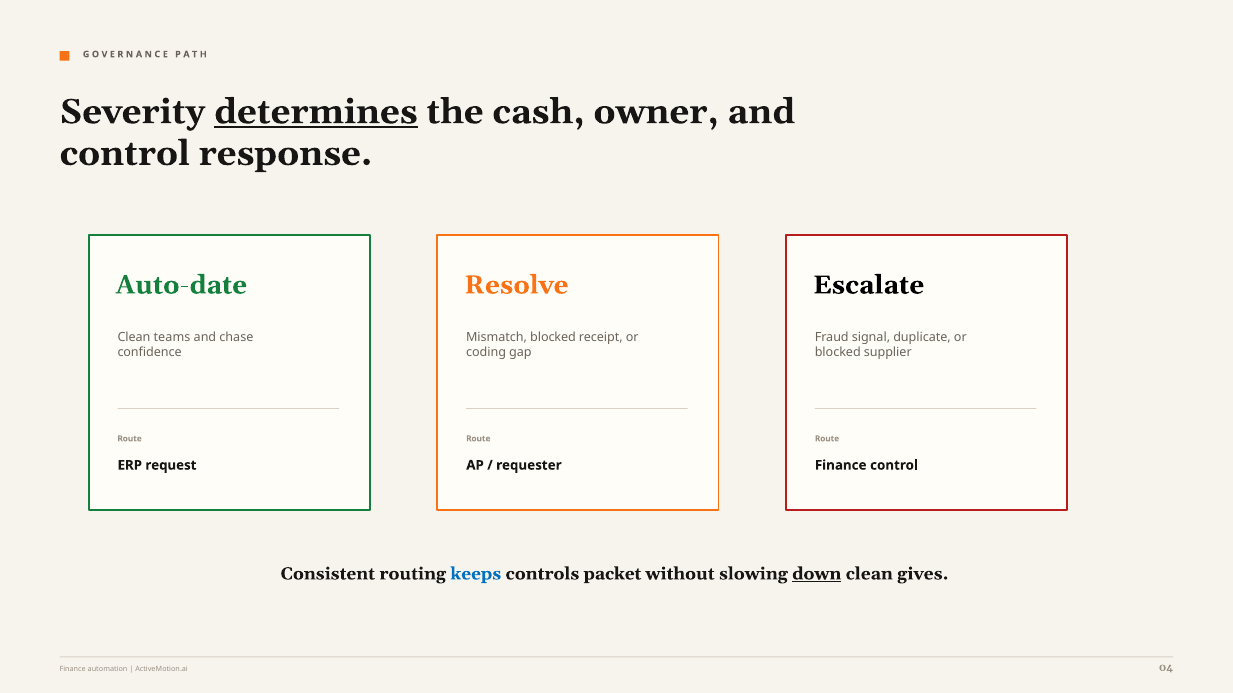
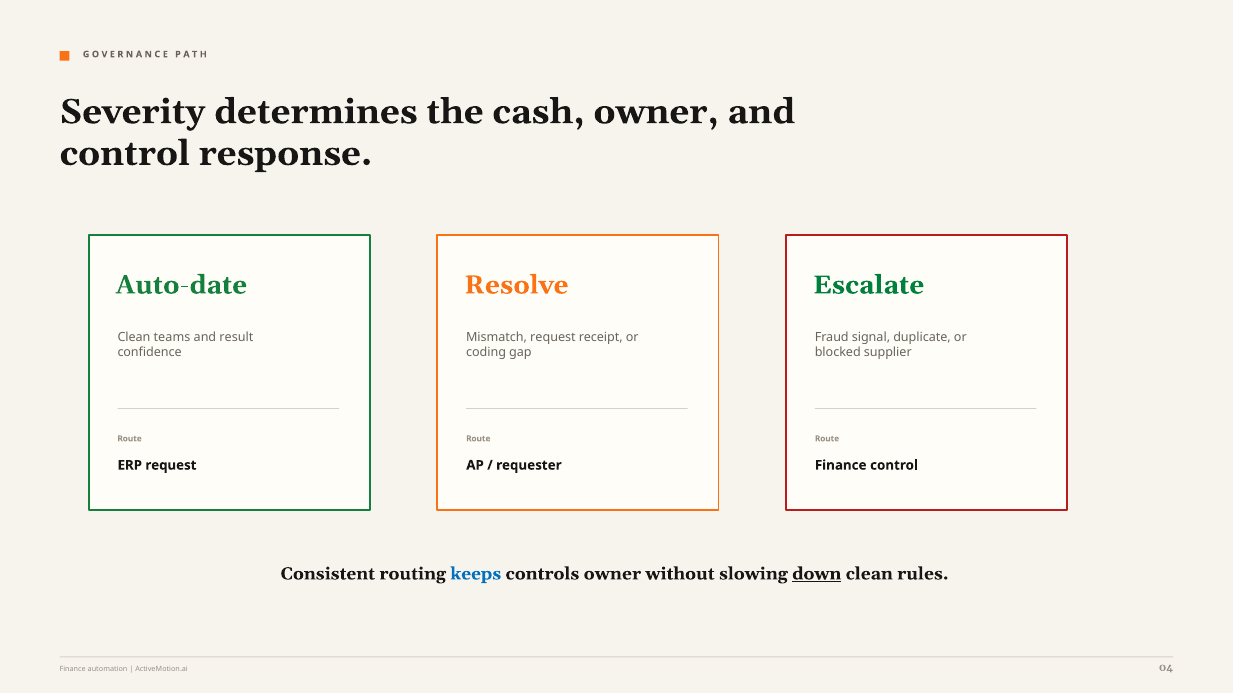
determines underline: present -> none
Escalate colour: black -> green
chase: chase -> result
Mismatch blocked: blocked -> request
controls packet: packet -> owner
gives: gives -> rules
